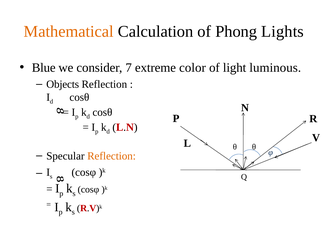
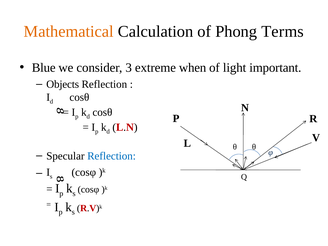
Lights: Lights -> Terms
7: 7 -> 3
color: color -> when
luminous: luminous -> important
Reflection at (112, 156) colour: orange -> blue
